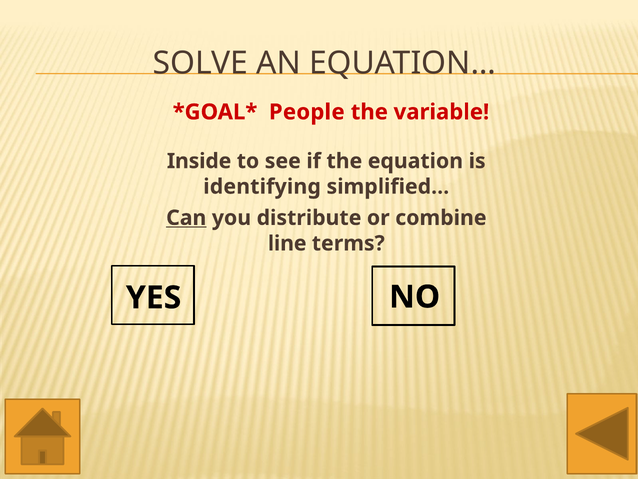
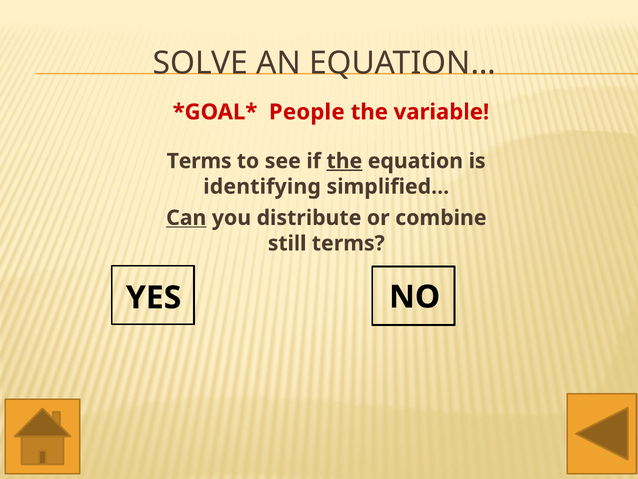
Inside at (199, 161): Inside -> Terms
the at (344, 161) underline: none -> present
line: line -> still
